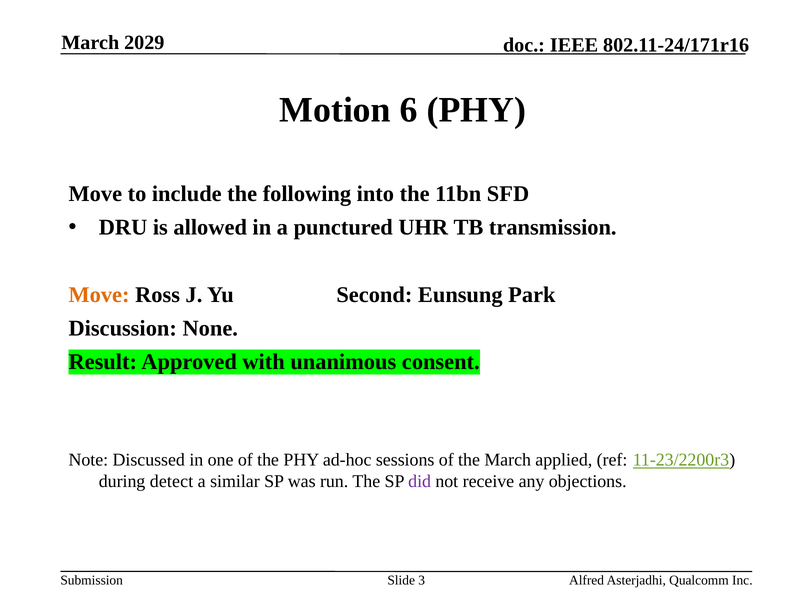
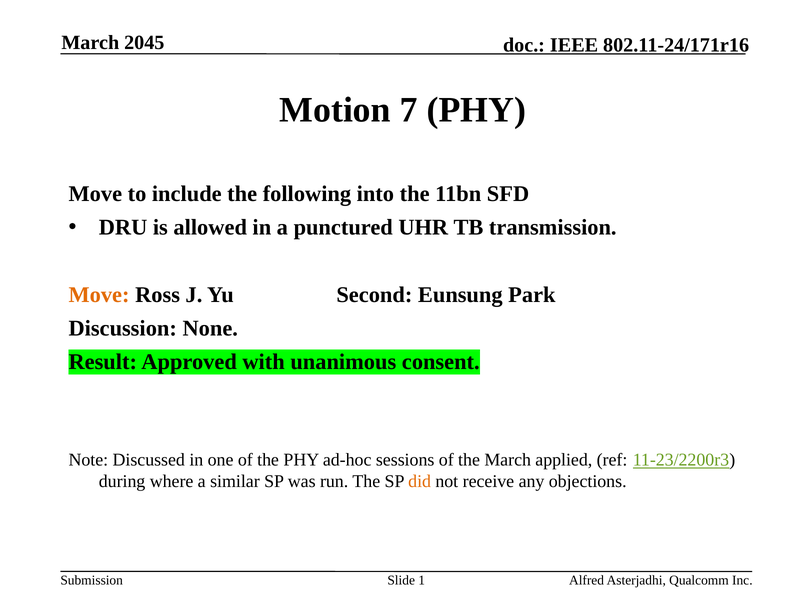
2029: 2029 -> 2045
6: 6 -> 7
detect: detect -> where
did colour: purple -> orange
3: 3 -> 1
